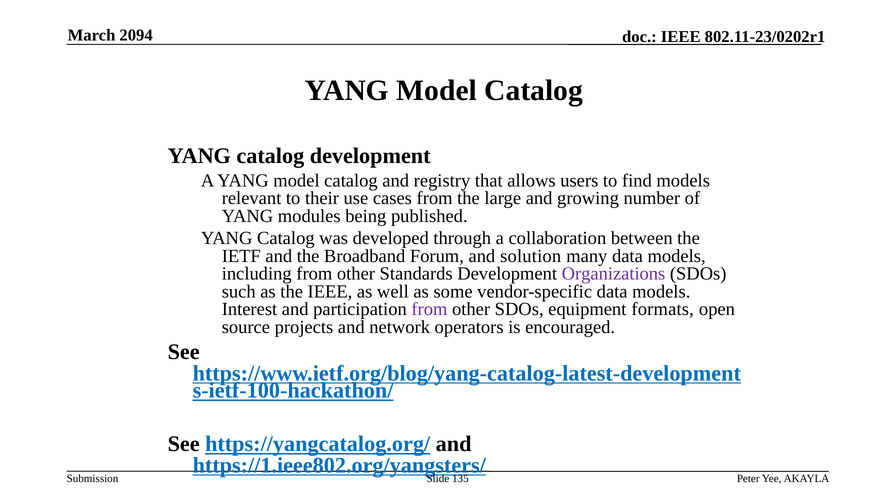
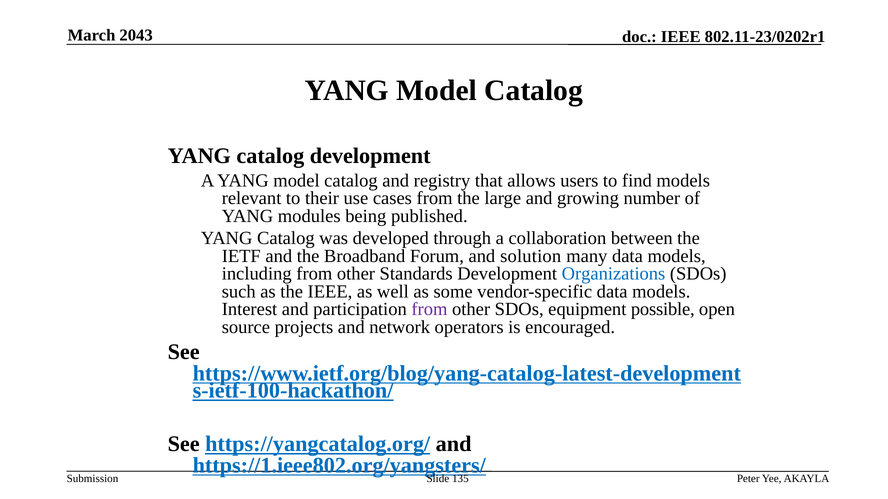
2094: 2094 -> 2043
Organizations colour: purple -> blue
formats: formats -> possible
